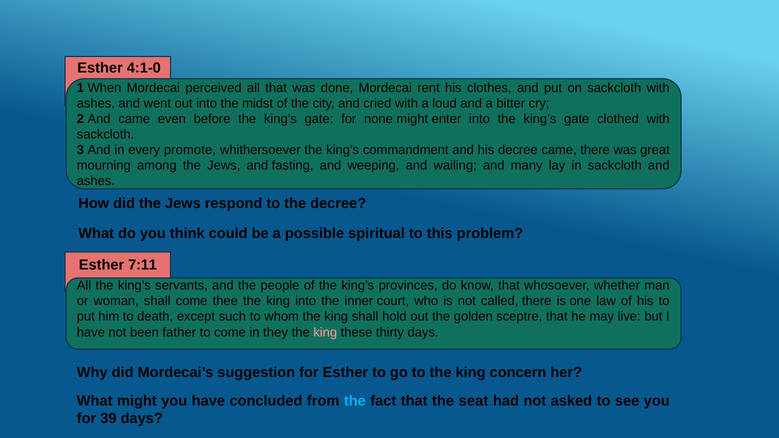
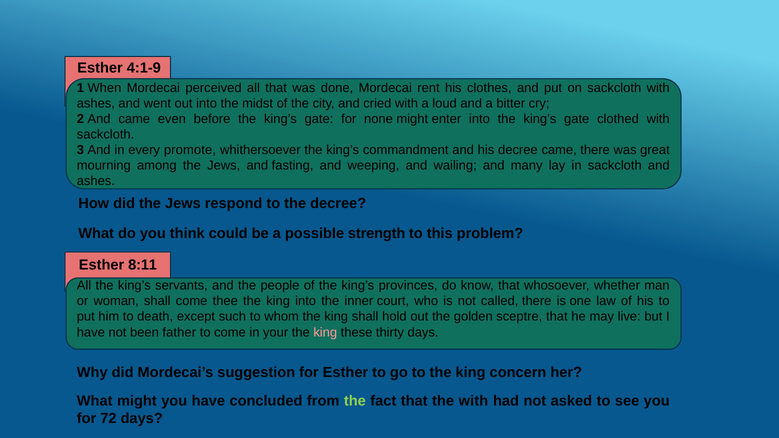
4:1-0: 4:1-0 -> 4:1-9
spiritual: spiritual -> strength
7:11: 7:11 -> 8:11
they: they -> your
the at (355, 401) colour: light blue -> light green
the seat: seat -> with
39: 39 -> 72
